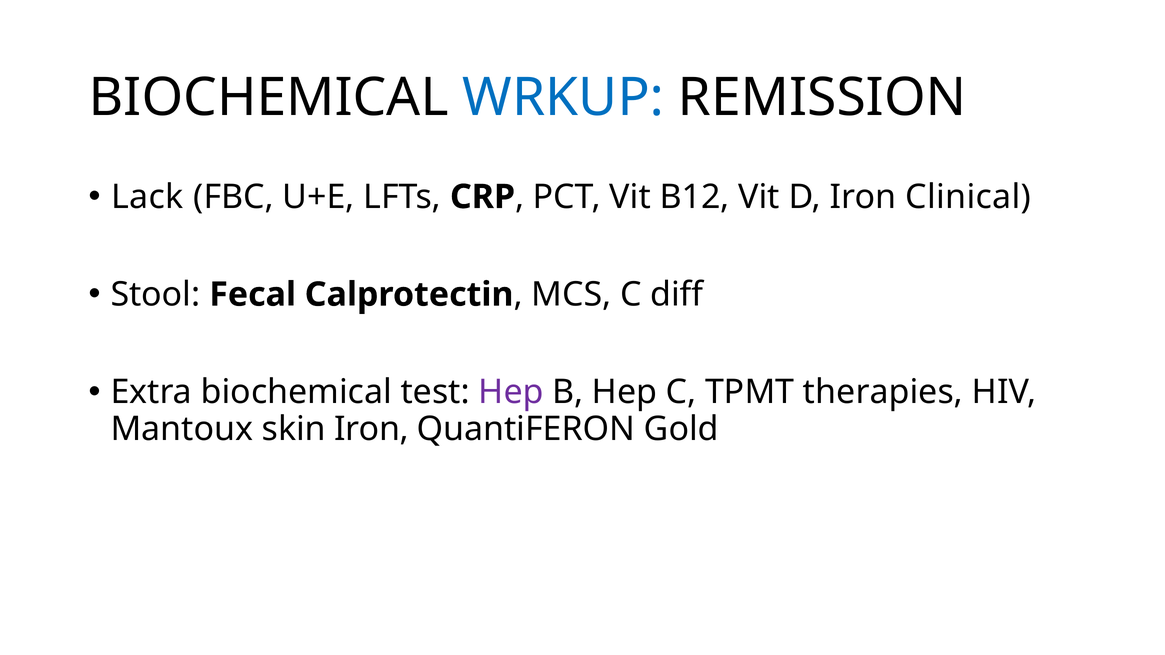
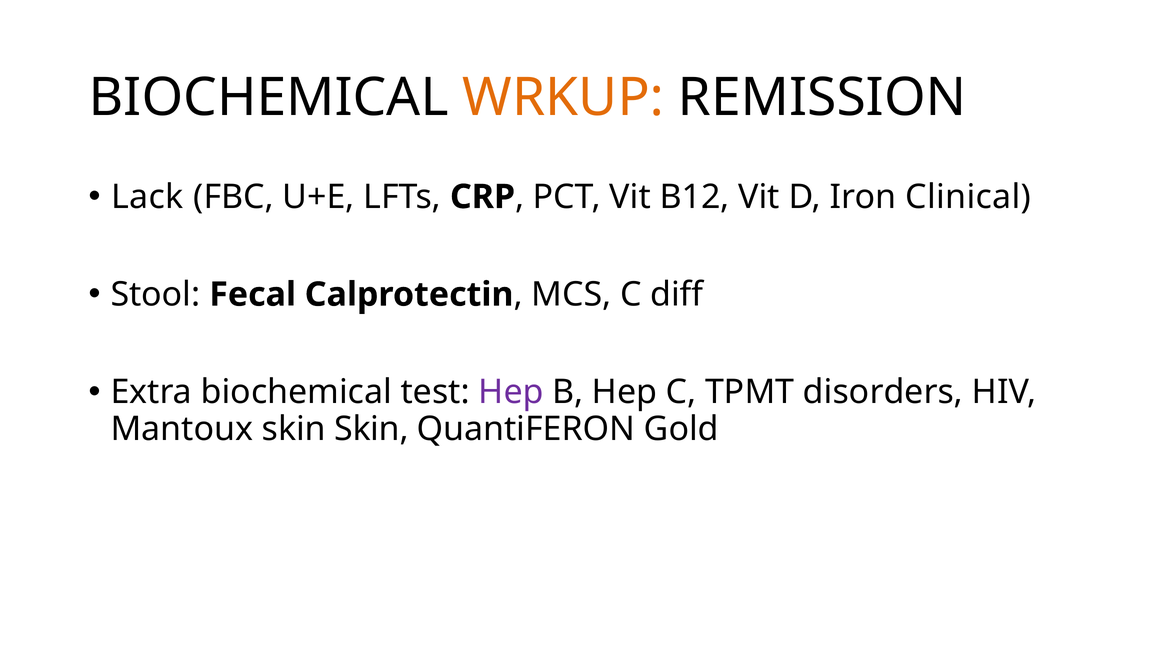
WRKUP colour: blue -> orange
therapies: therapies -> disorders
skin Iron: Iron -> Skin
